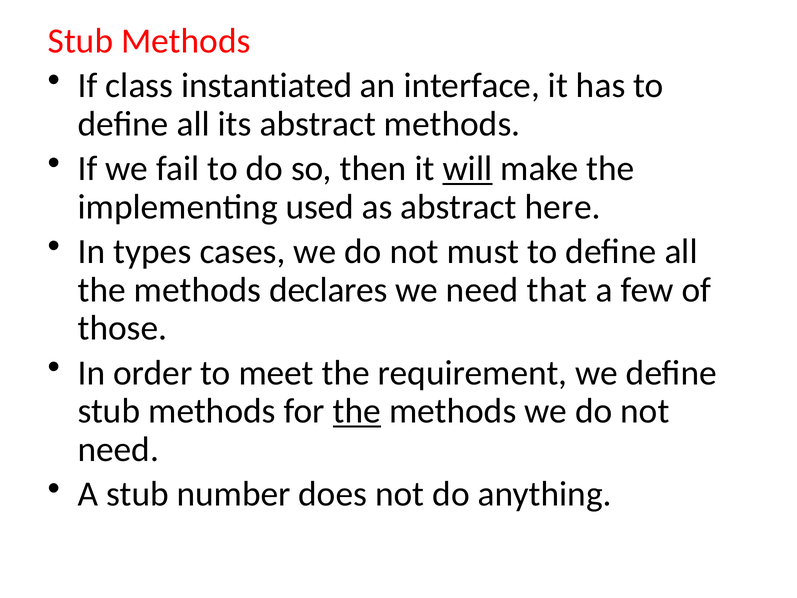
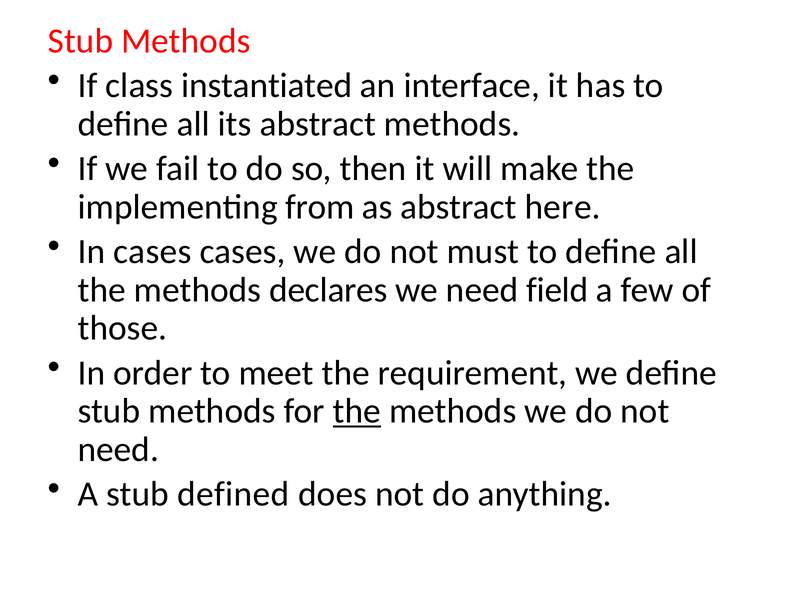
will underline: present -> none
used: used -> from
In types: types -> cases
that: that -> field
number: number -> defined
